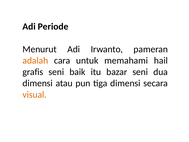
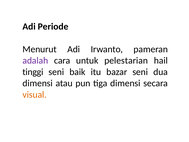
adalah colour: orange -> purple
memahami: memahami -> pelestarian
grafis: grafis -> tinggi
